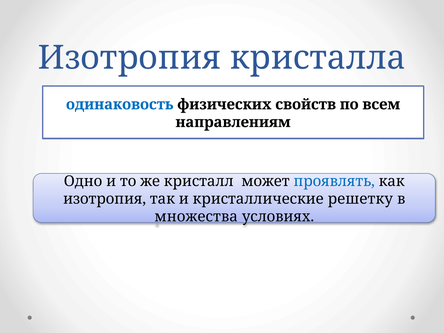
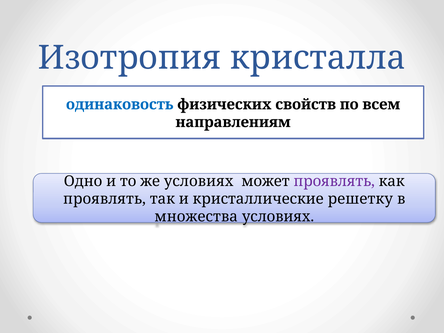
же кристалл: кристалл -> условиях
проявлять at (334, 181) colour: blue -> purple
изотропия at (105, 199): изотропия -> проявлять
